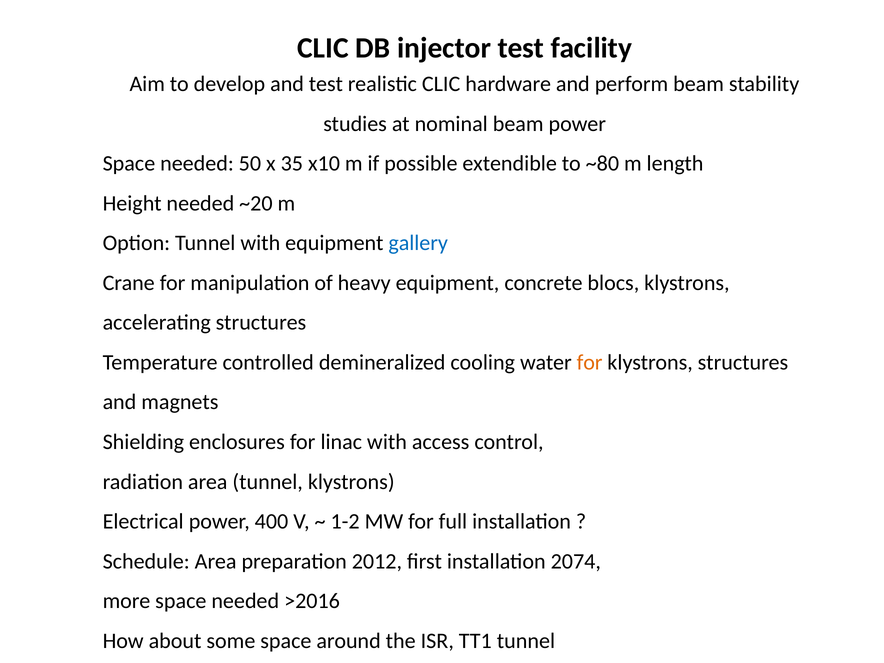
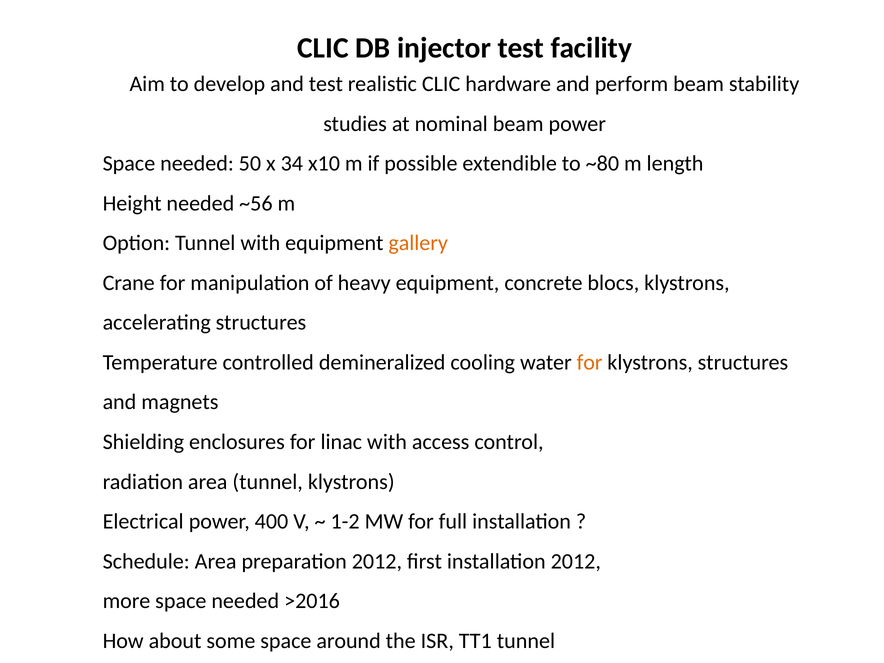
35: 35 -> 34
~20: ~20 -> ~56
gallery colour: blue -> orange
installation 2074: 2074 -> 2012
